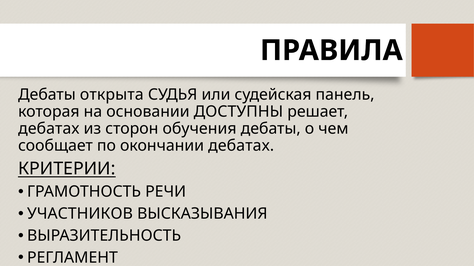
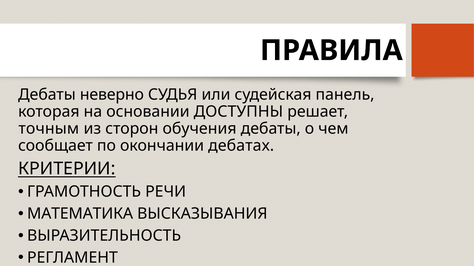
открыта: открыта -> неверно
дебатах at (49, 129): дебатах -> точным
УЧАСТНИКОВ: УЧАСТНИКОВ -> МАТЕМАТИКА
